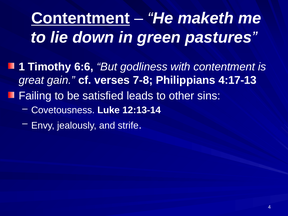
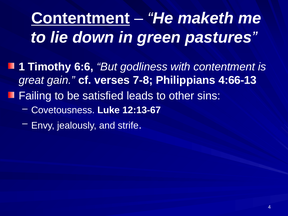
4:17-13: 4:17-13 -> 4:66-13
12:13-14: 12:13-14 -> 12:13-67
